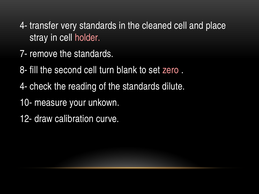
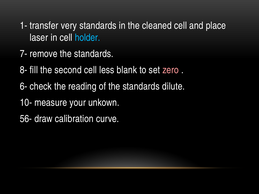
4- at (24, 26): 4- -> 1-
stray: stray -> laser
holder colour: pink -> light blue
turn: turn -> less
4- at (24, 86): 4- -> 6-
12-: 12- -> 56-
